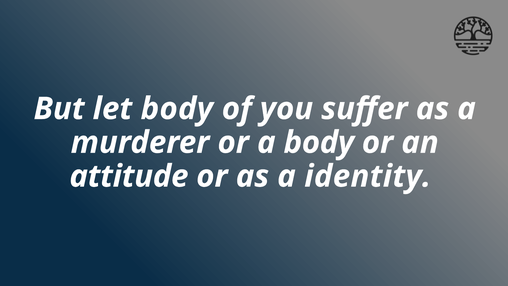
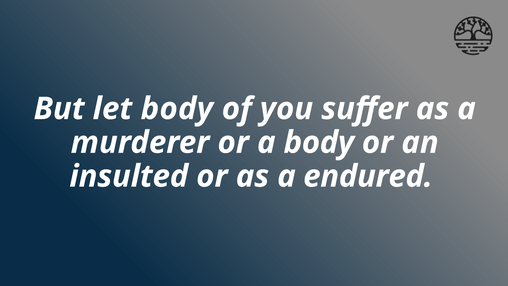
attitude: attitude -> insulted
identity: identity -> endured
